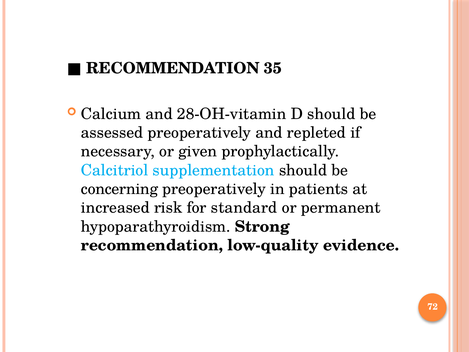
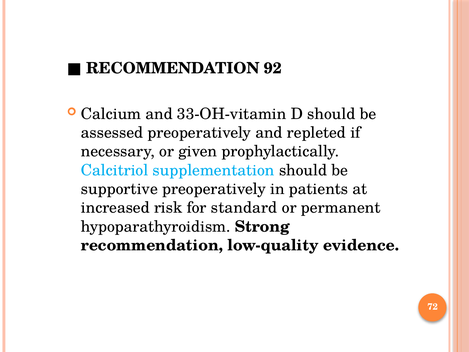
35: 35 -> 92
28-OH-vitamin: 28-OH-vitamin -> 33-OH-vitamin
concerning: concerning -> supportive
